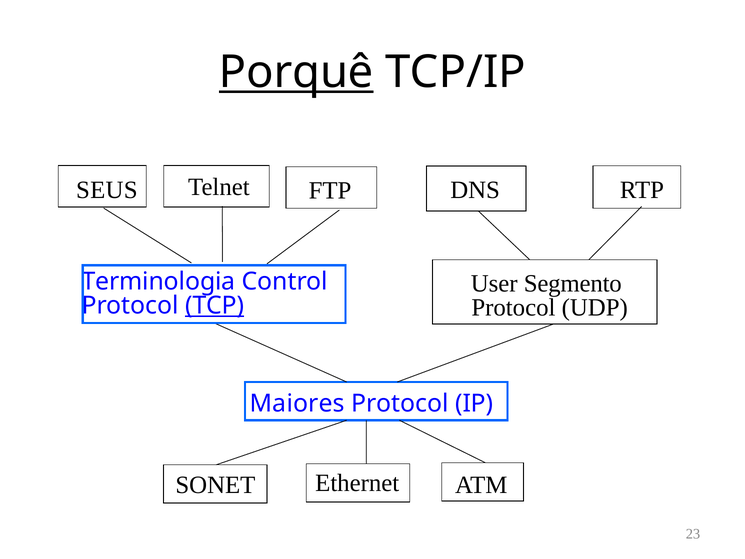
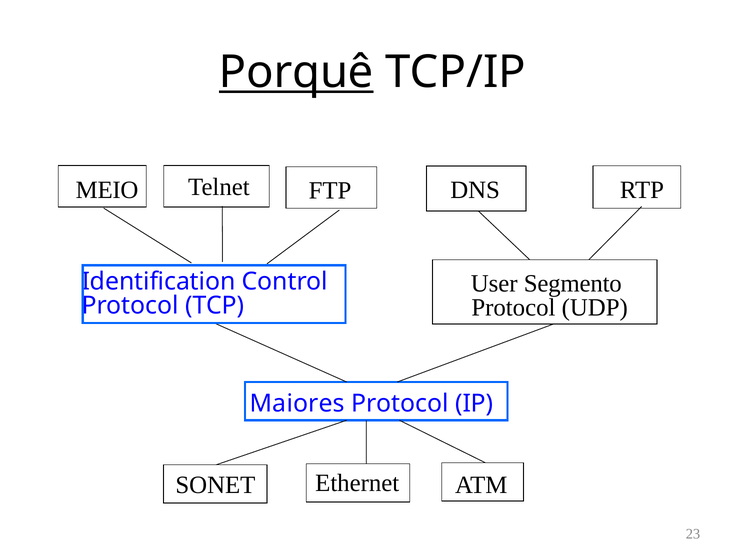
SEUS: SEUS -> MEIO
Terminologia: Terminologia -> Identification
TCP underline: present -> none
